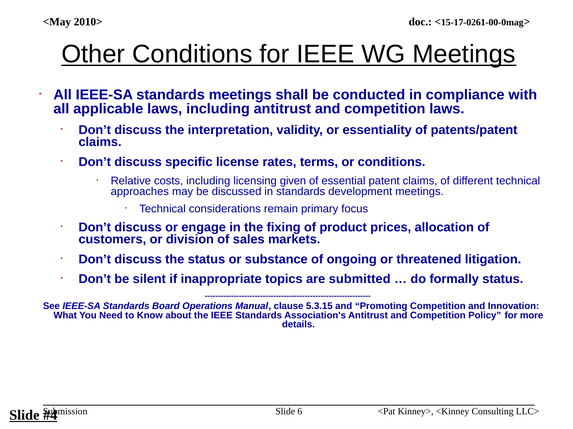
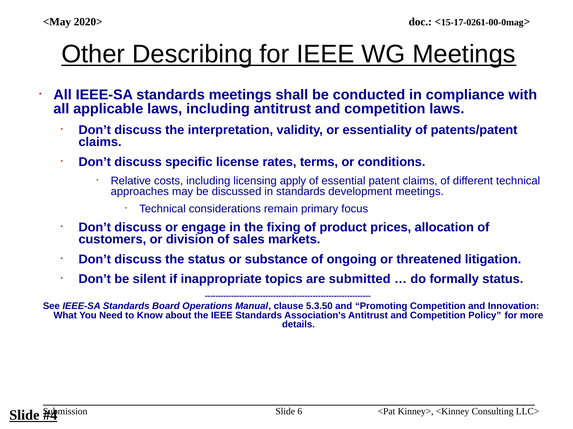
2010>: 2010> -> 2020>
Other Conditions: Conditions -> Describing
given: given -> apply
5.3.15: 5.3.15 -> 5.3.50
